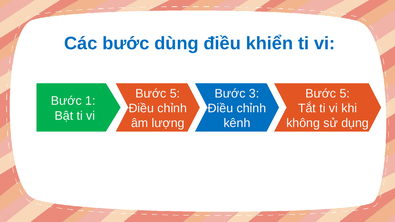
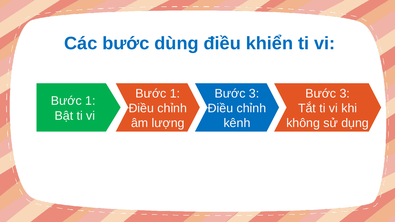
5 at (175, 94): 5 -> 1
5 at (345, 94): 5 -> 3
